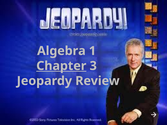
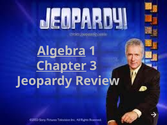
Algebra underline: none -> present
